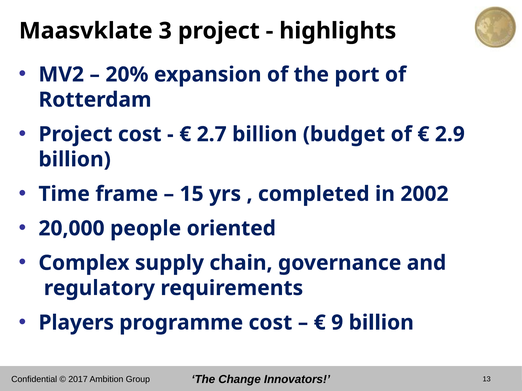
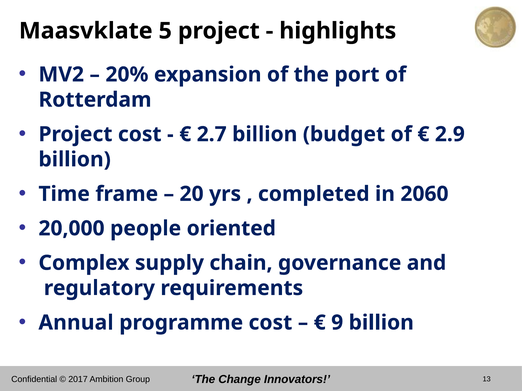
3: 3 -> 5
15: 15 -> 20
2002: 2002 -> 2060
Players: Players -> Annual
